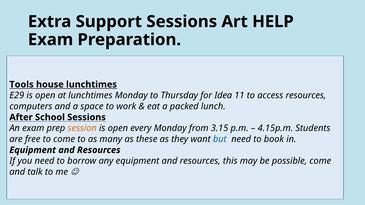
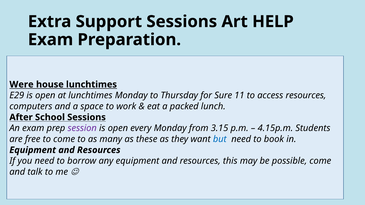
Tools: Tools -> Were
Idea: Idea -> Sure
session colour: orange -> purple
